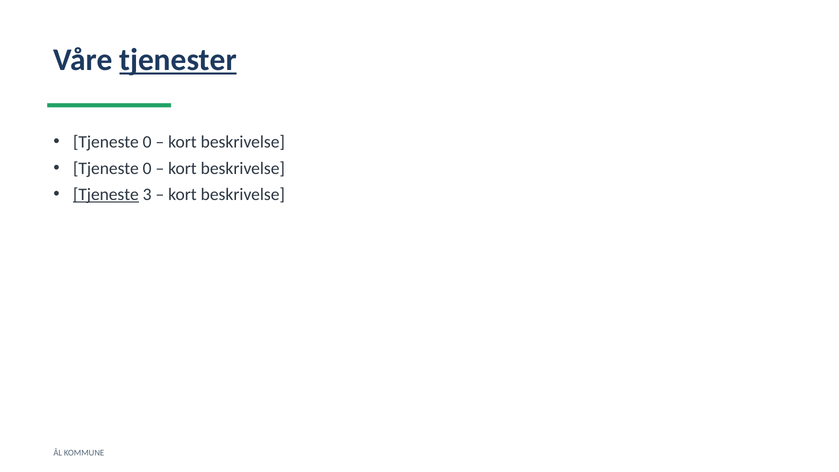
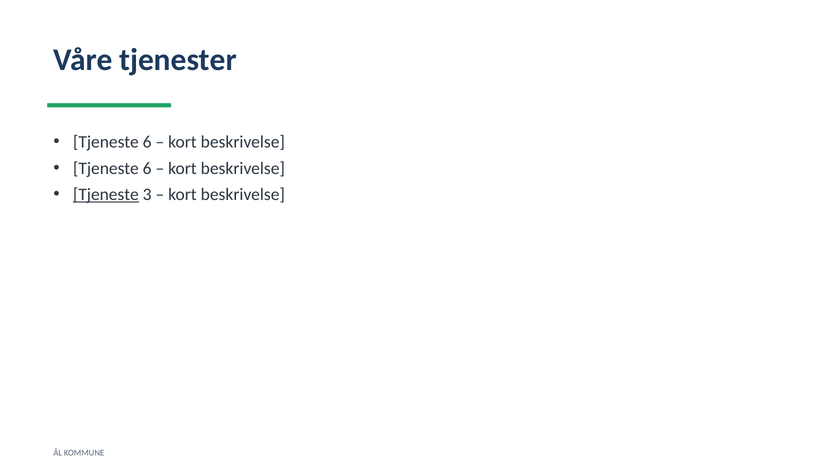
tjenester underline: present -> none
0 at (147, 142): 0 -> 6
0 at (147, 168): 0 -> 6
